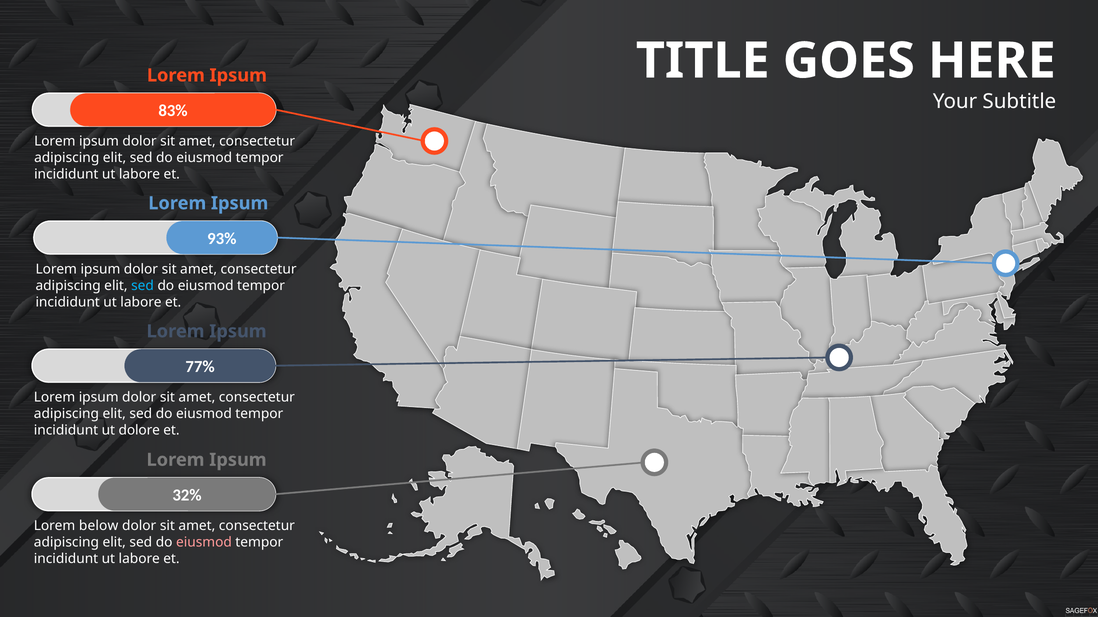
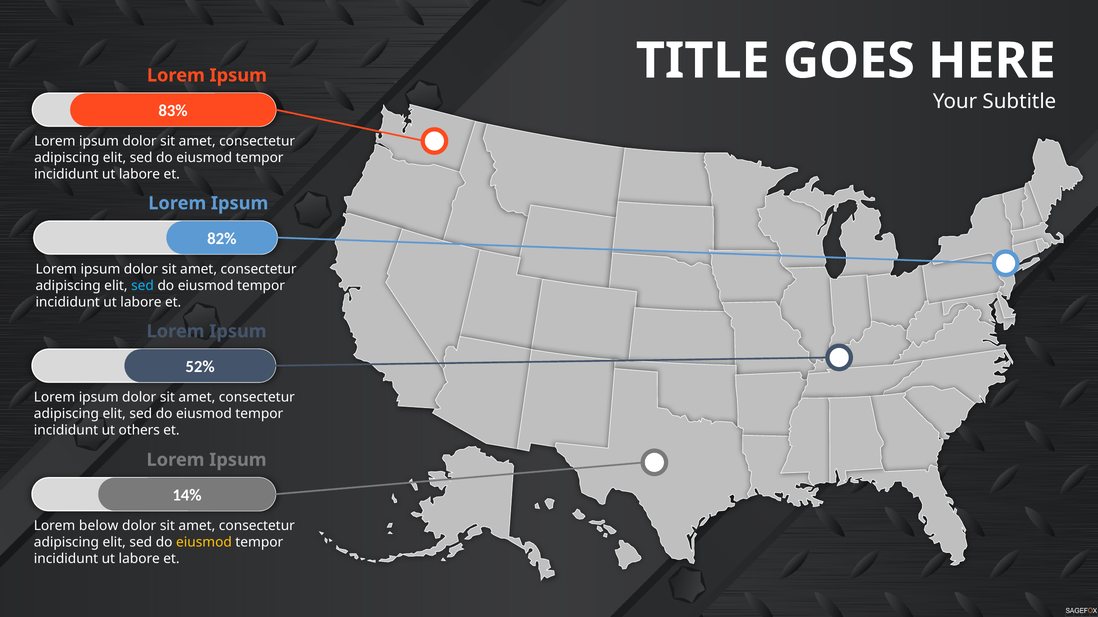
93%: 93% -> 82%
77%: 77% -> 52%
dolore: dolore -> others
32%: 32% -> 14%
eiusmod at (204, 543) colour: pink -> yellow
